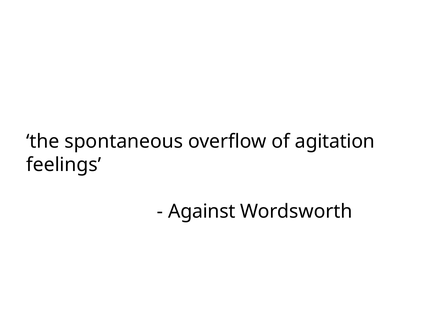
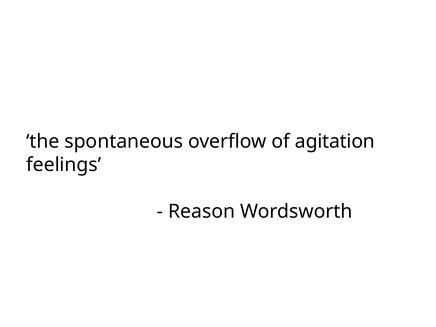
Against: Against -> Reason
